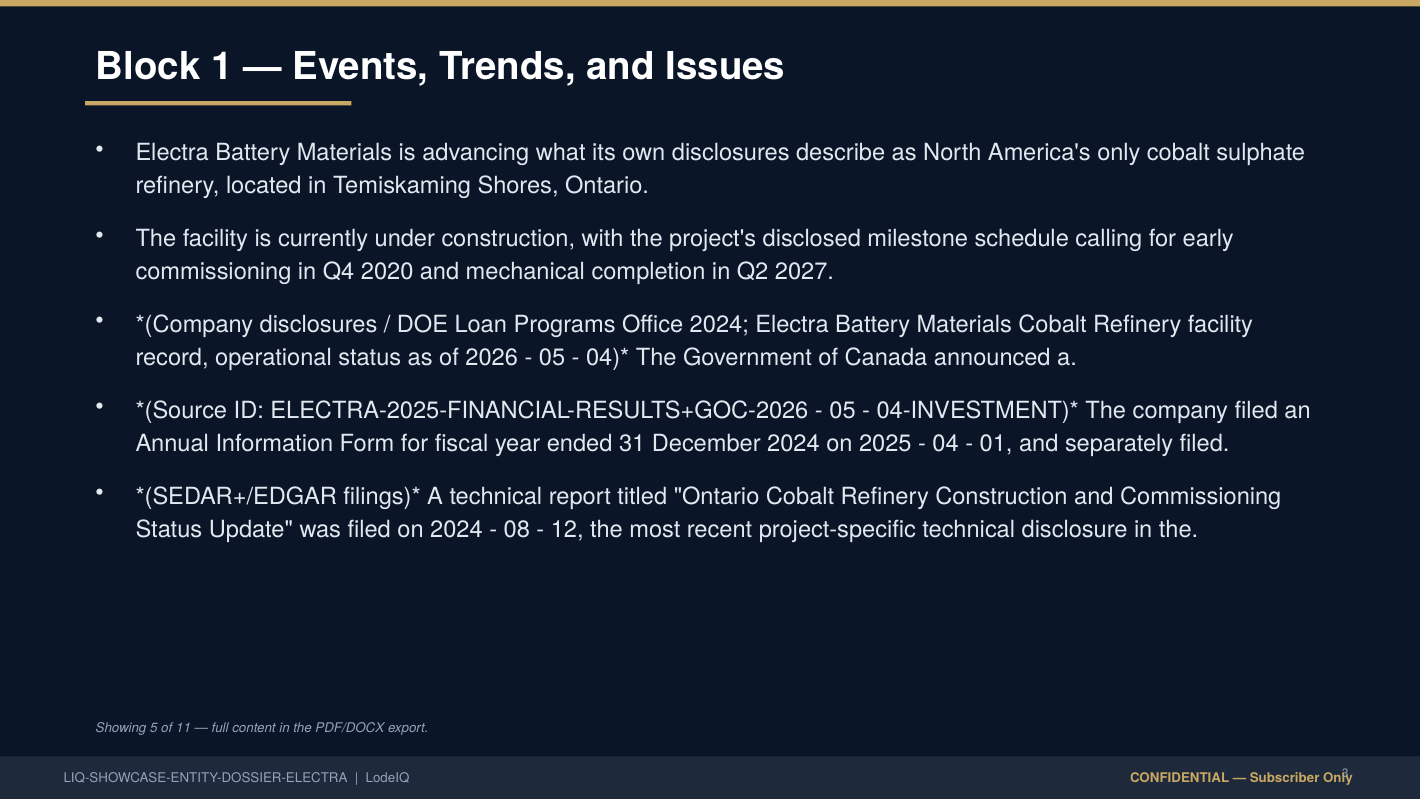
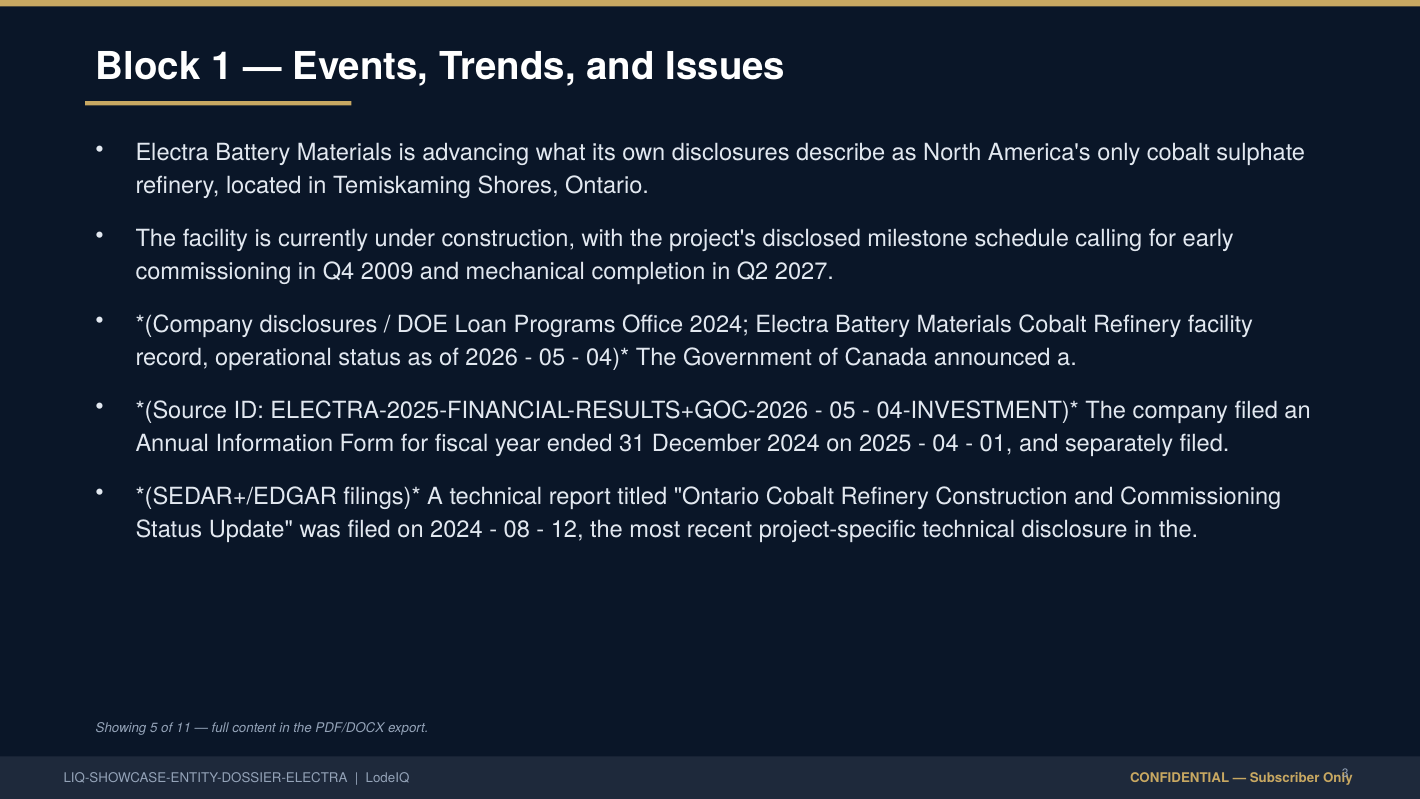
2020: 2020 -> 2009
